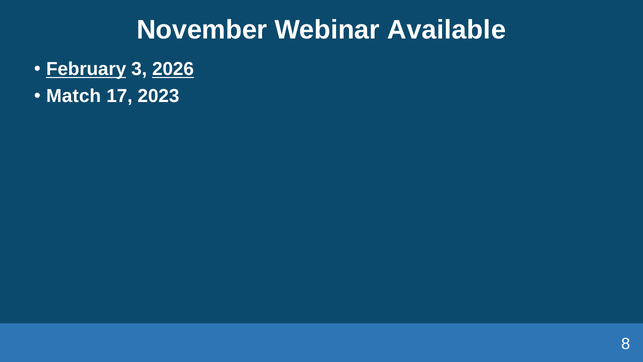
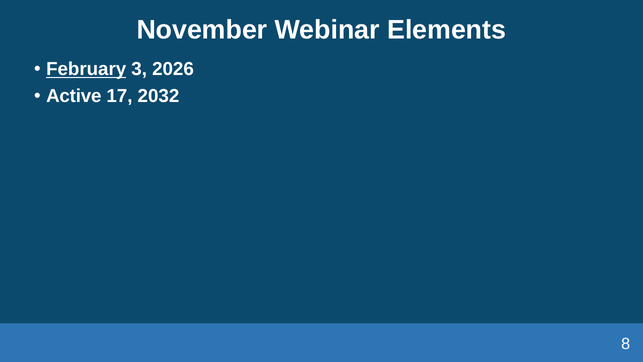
Available: Available -> Elements
2026 underline: present -> none
Match: Match -> Active
2023: 2023 -> 2032
